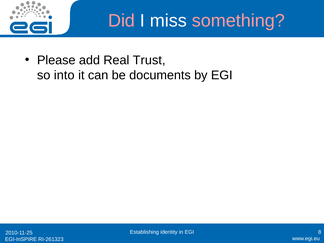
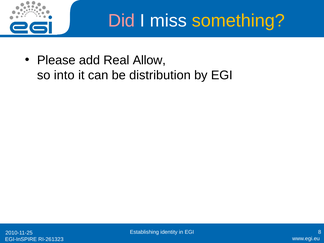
something colour: pink -> yellow
Trust: Trust -> Allow
documents: documents -> distribution
